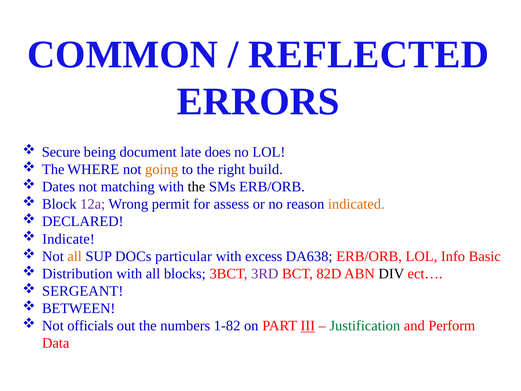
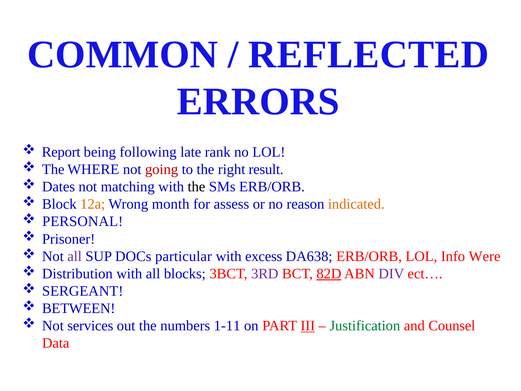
Secure: Secure -> Report
document: document -> following
does: does -> rank
going colour: orange -> red
build: build -> result
12a colour: purple -> orange
permit: permit -> month
DECLARED: DECLARED -> PERSONAL
Indicate: Indicate -> Prisoner
all at (75, 256) colour: orange -> purple
Basic: Basic -> Were
82D underline: none -> present
DIV colour: black -> purple
officials: officials -> services
1-82: 1-82 -> 1-11
Perform: Perform -> Counsel
